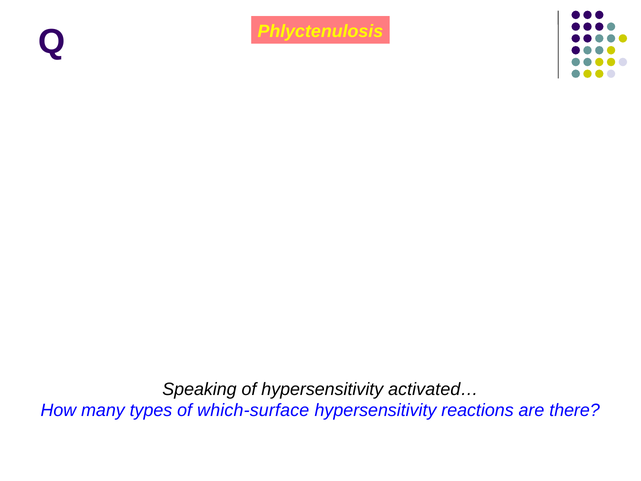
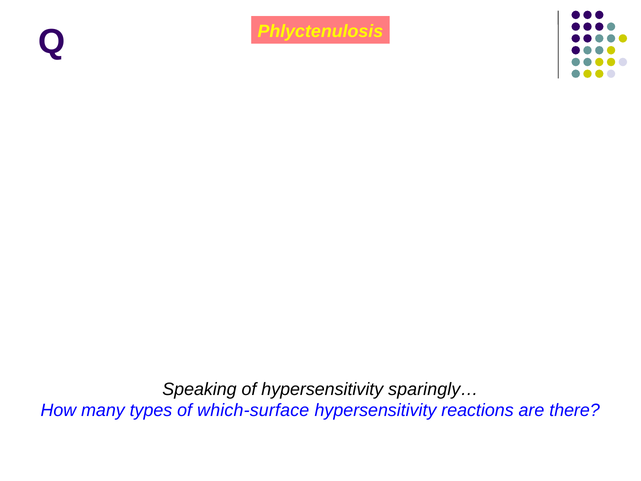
activated…: activated… -> sparingly…
